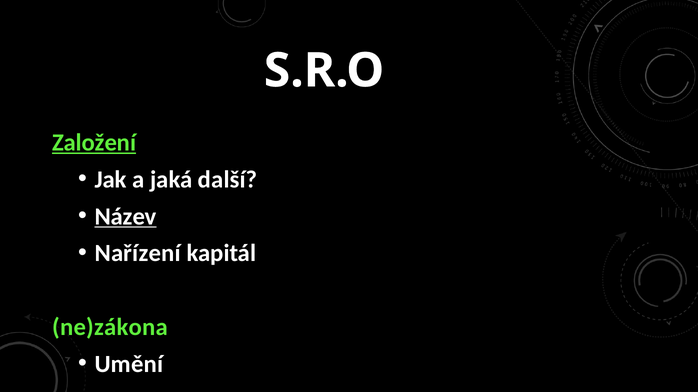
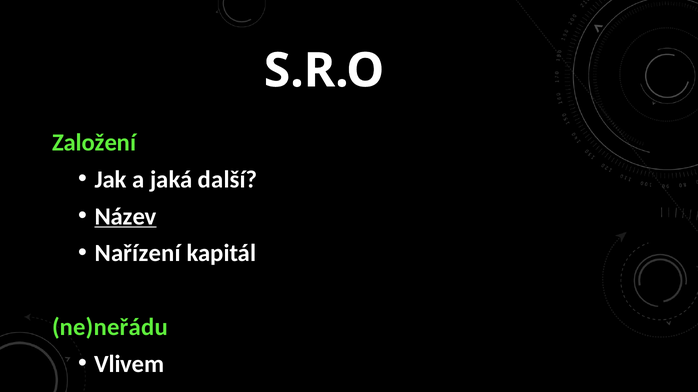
Založení underline: present -> none
ne)zákona: ne)zákona -> ne)neřádu
Umění: Umění -> Vlivem
